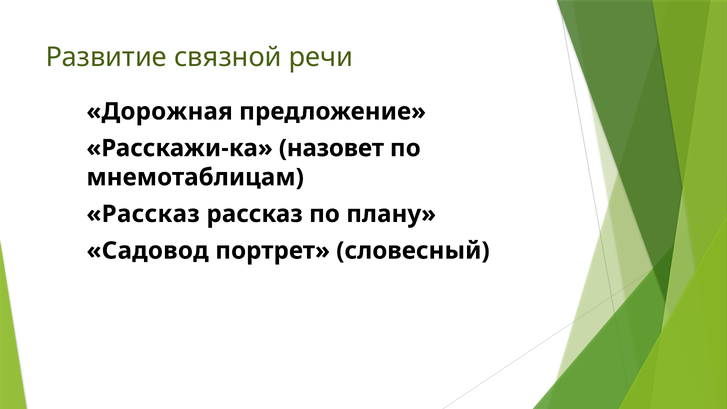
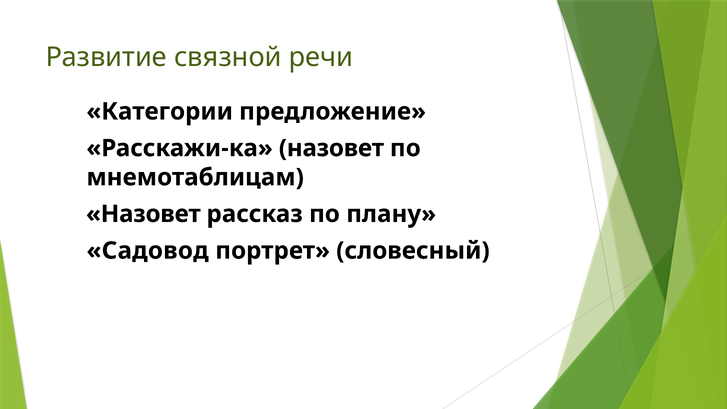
Дорожная: Дорожная -> Категории
Рассказ at (143, 214): Рассказ -> Назовет
